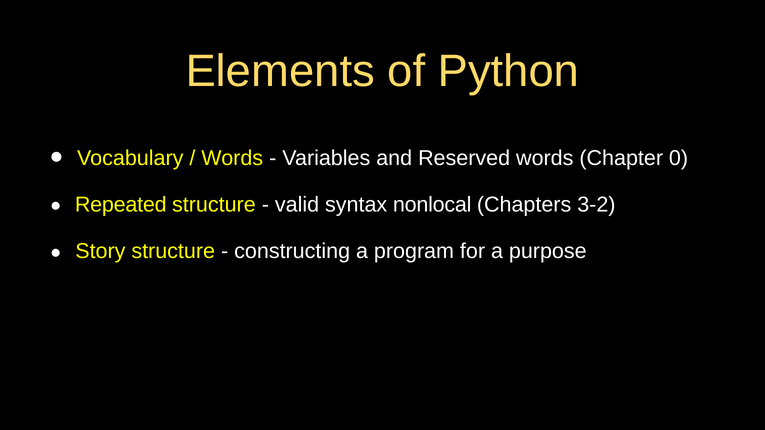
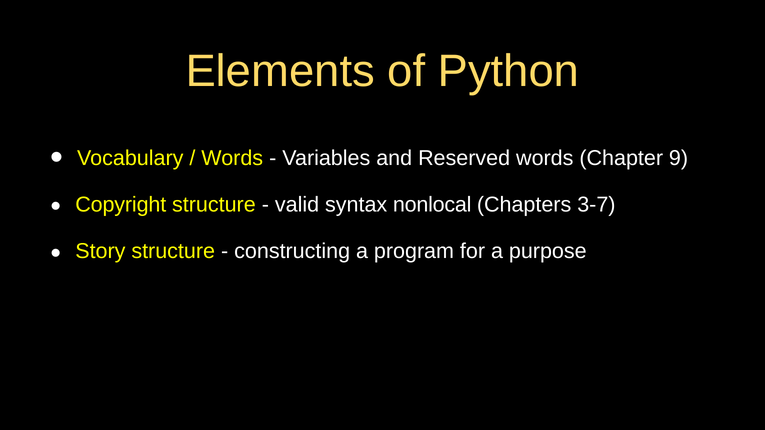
0: 0 -> 9
Repeated: Repeated -> Copyright
3-2: 3-2 -> 3-7
